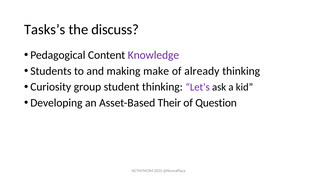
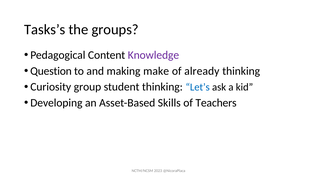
discuss: discuss -> groups
Students: Students -> Question
Let’s colour: purple -> blue
Their: Their -> Skills
Question: Question -> Teachers
